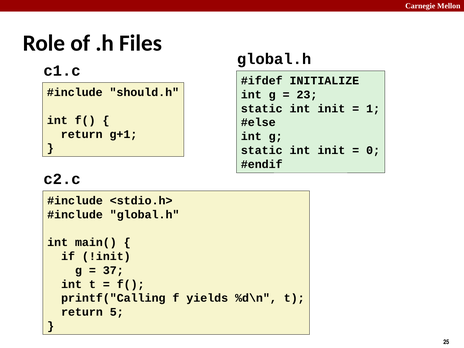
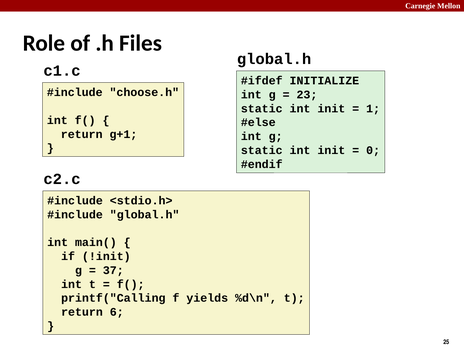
should.h: should.h -> choose.h
5: 5 -> 6
